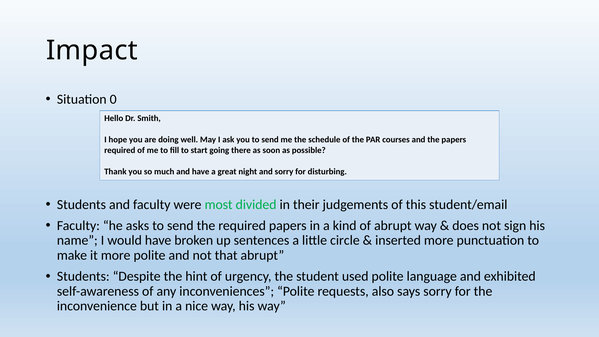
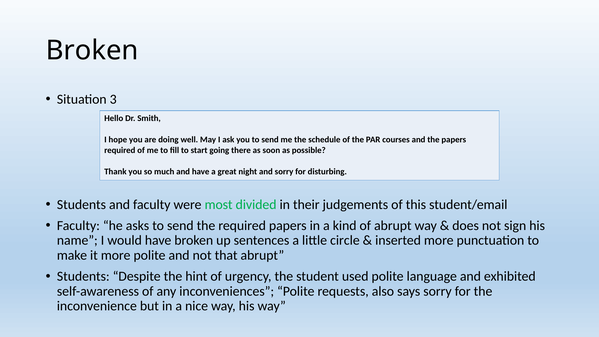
Impact at (92, 50): Impact -> Broken
0: 0 -> 3
